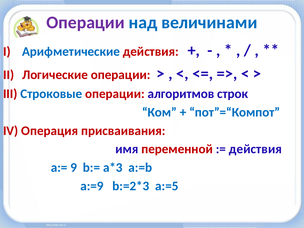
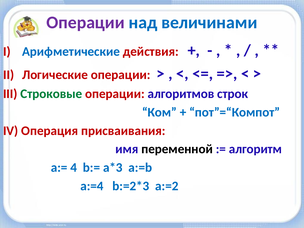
Строковые colour: blue -> green
переменной colour: red -> black
действия at (255, 149): действия -> алгоритм
9: 9 -> 4
a:=9: a:=9 -> a:=4
a:=5: a:=5 -> a:=2
